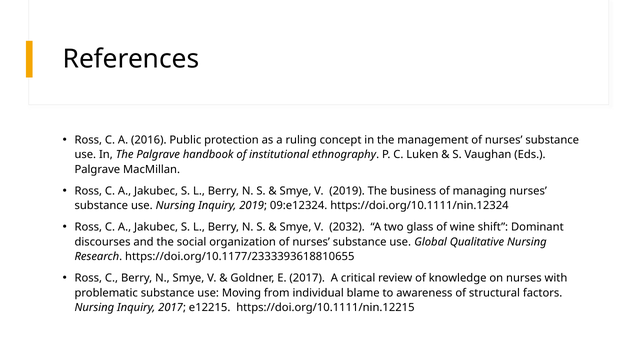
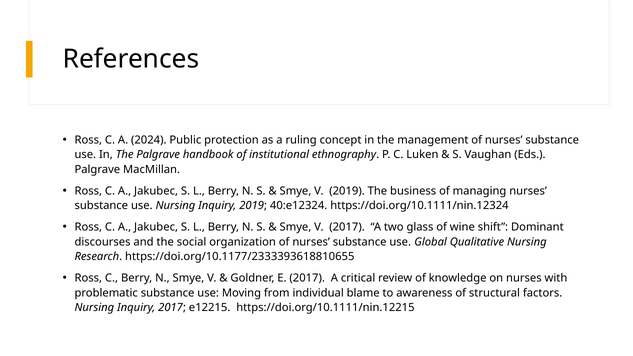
2016: 2016 -> 2024
09:e12324: 09:e12324 -> 40:e12324
V 2032: 2032 -> 2017
